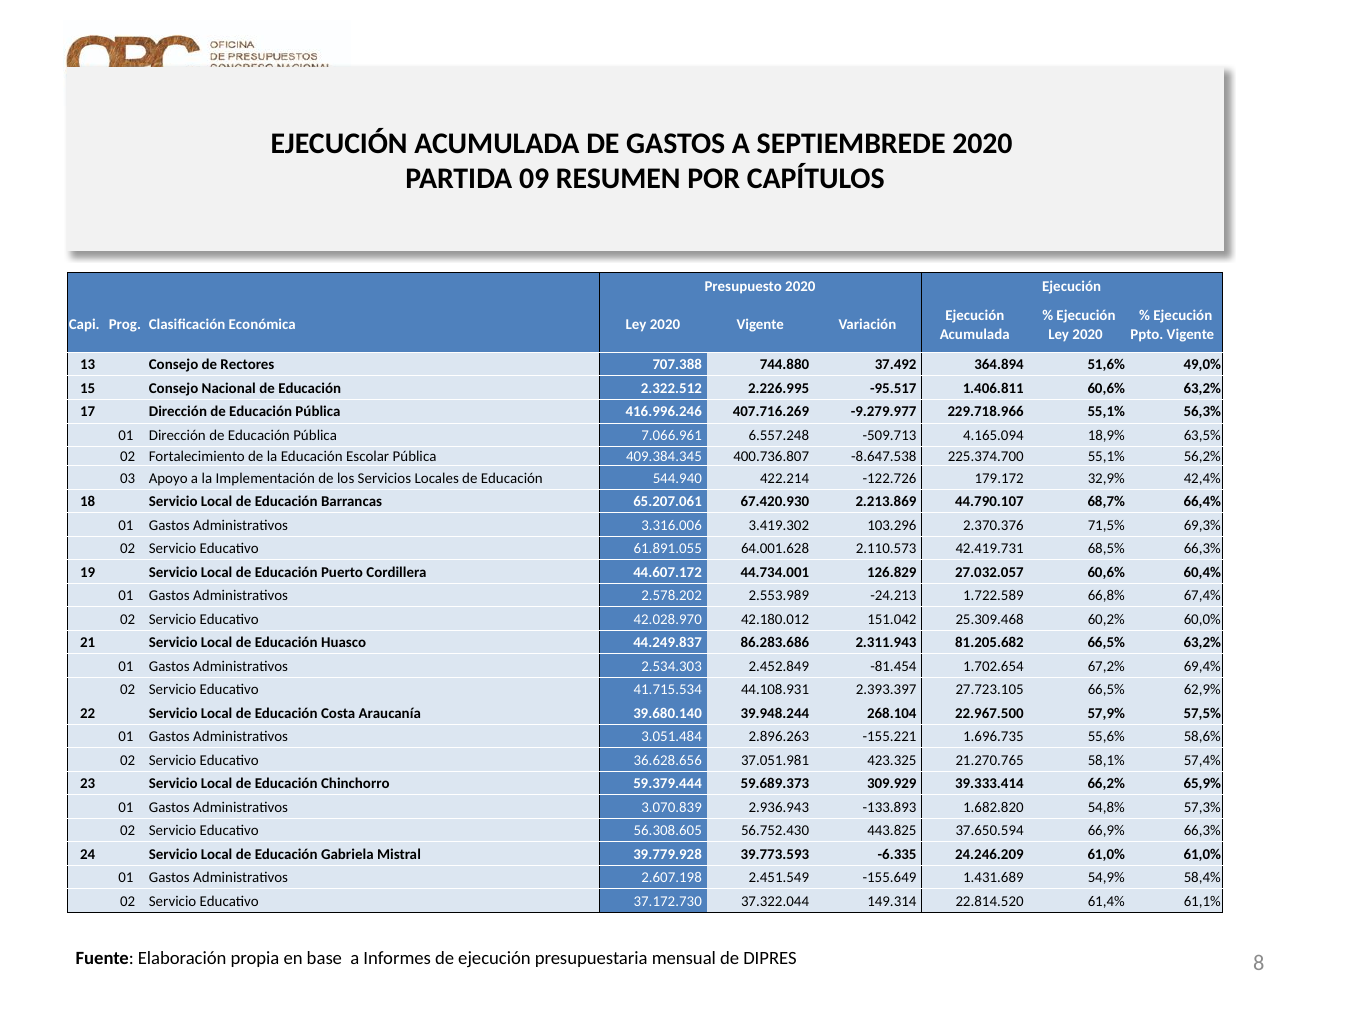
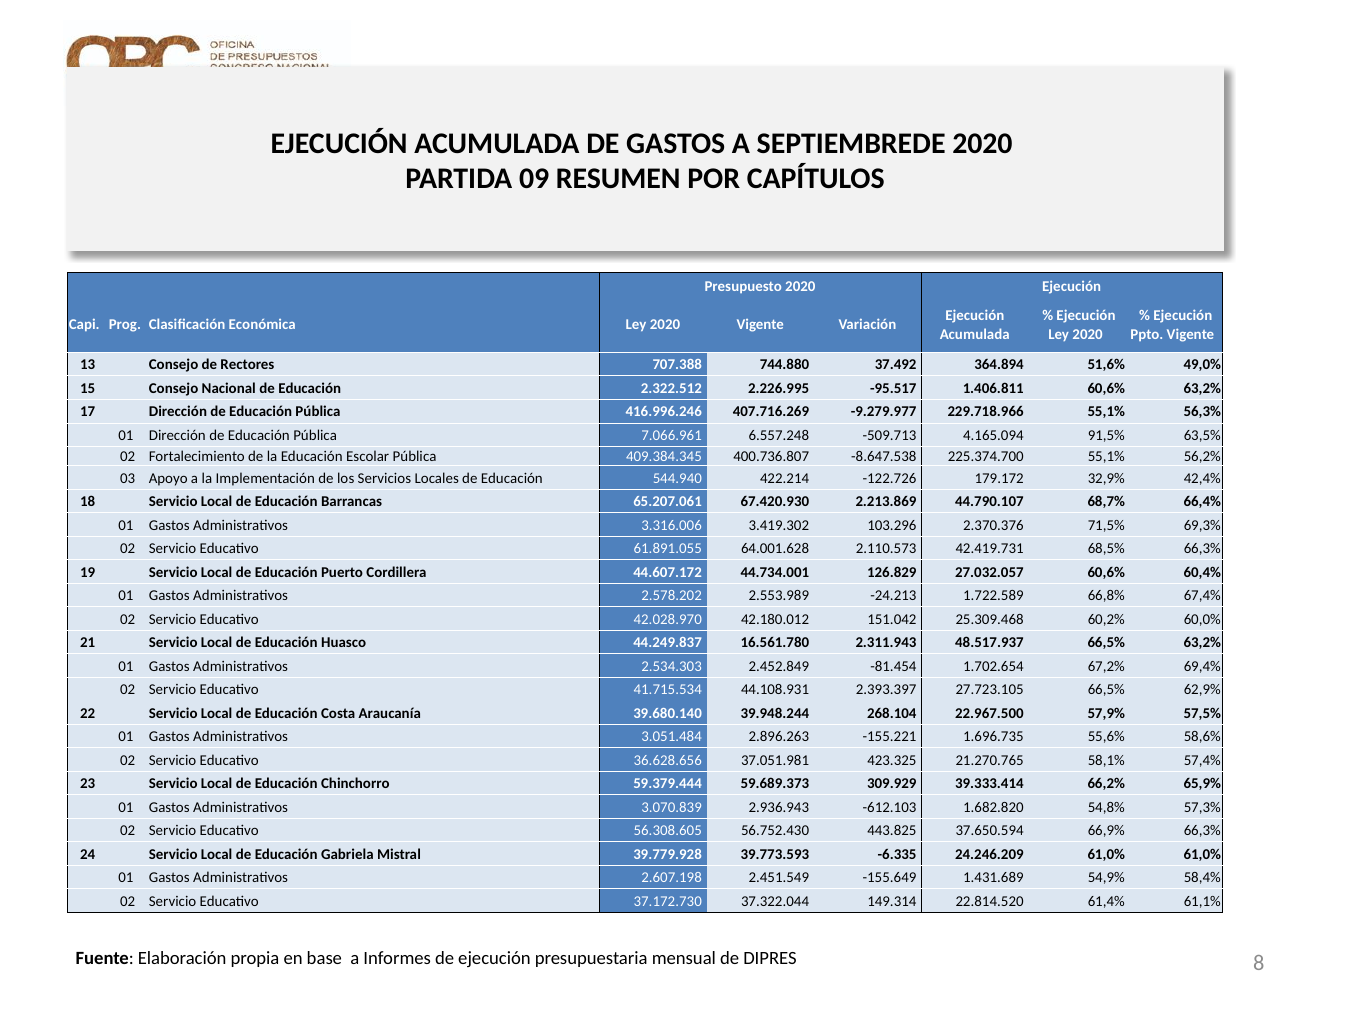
18,9%: 18,9% -> 91,5%
86.283.686: 86.283.686 -> 16.561.780
81.205.682: 81.205.682 -> 48.517.937
-133.893: -133.893 -> -612.103
